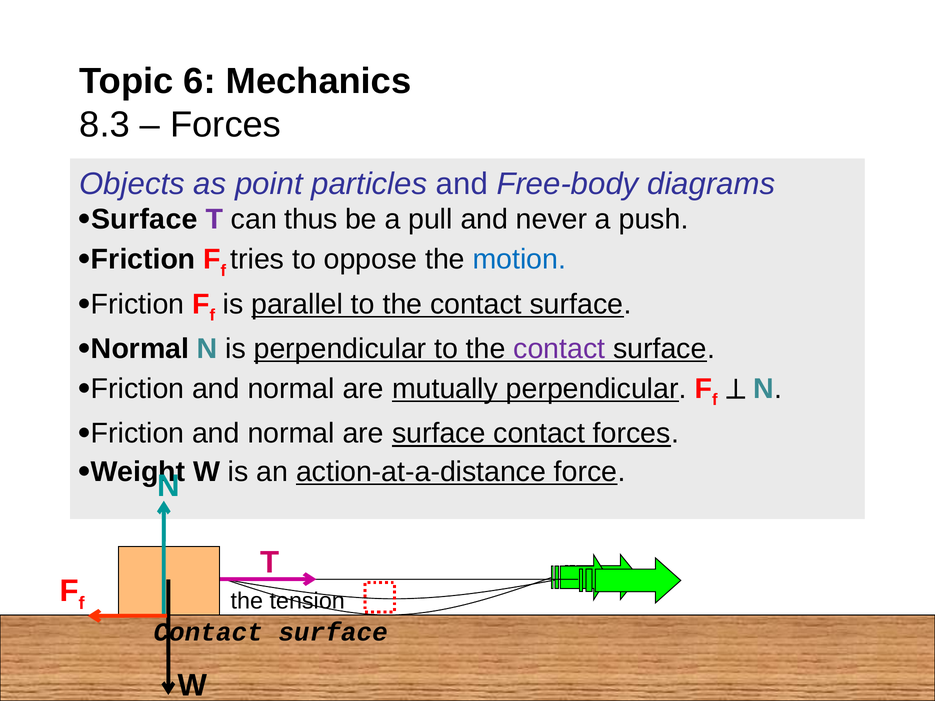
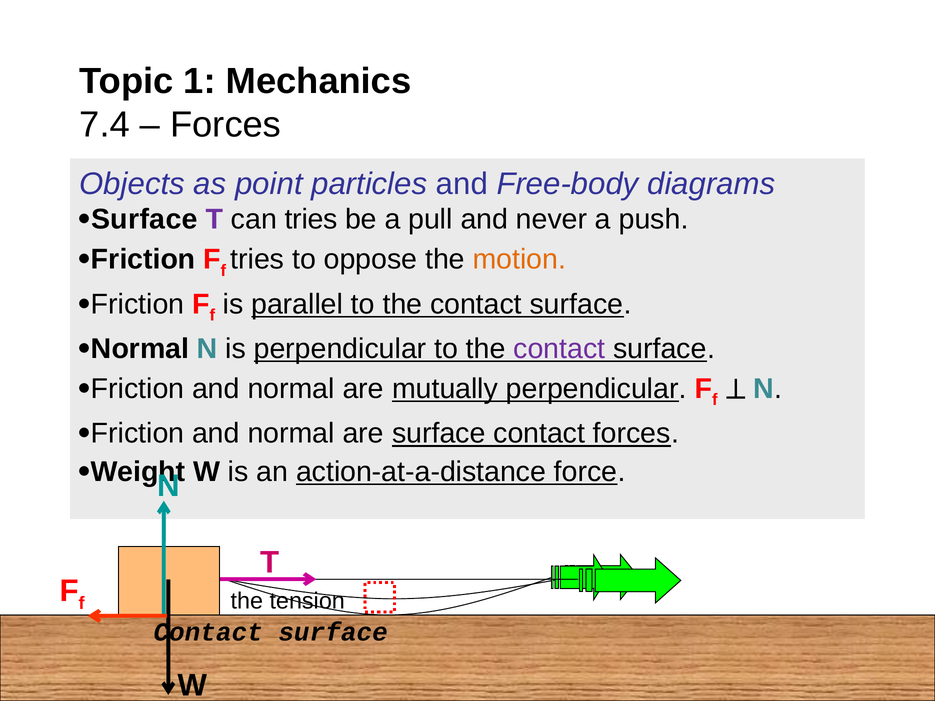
6: 6 -> 1
8.3: 8.3 -> 7.4
can thus: thus -> tries
motion colour: blue -> orange
